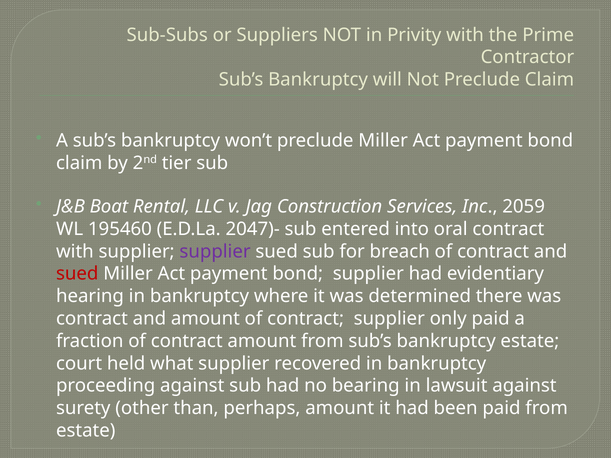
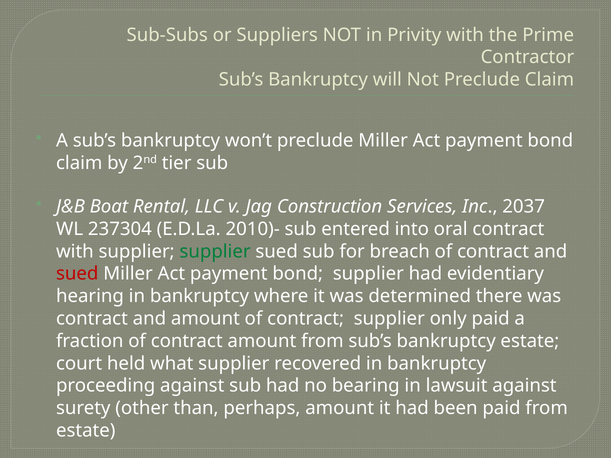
2059: 2059 -> 2037
195460: 195460 -> 237304
2047)-: 2047)- -> 2010)-
supplier at (215, 252) colour: purple -> green
